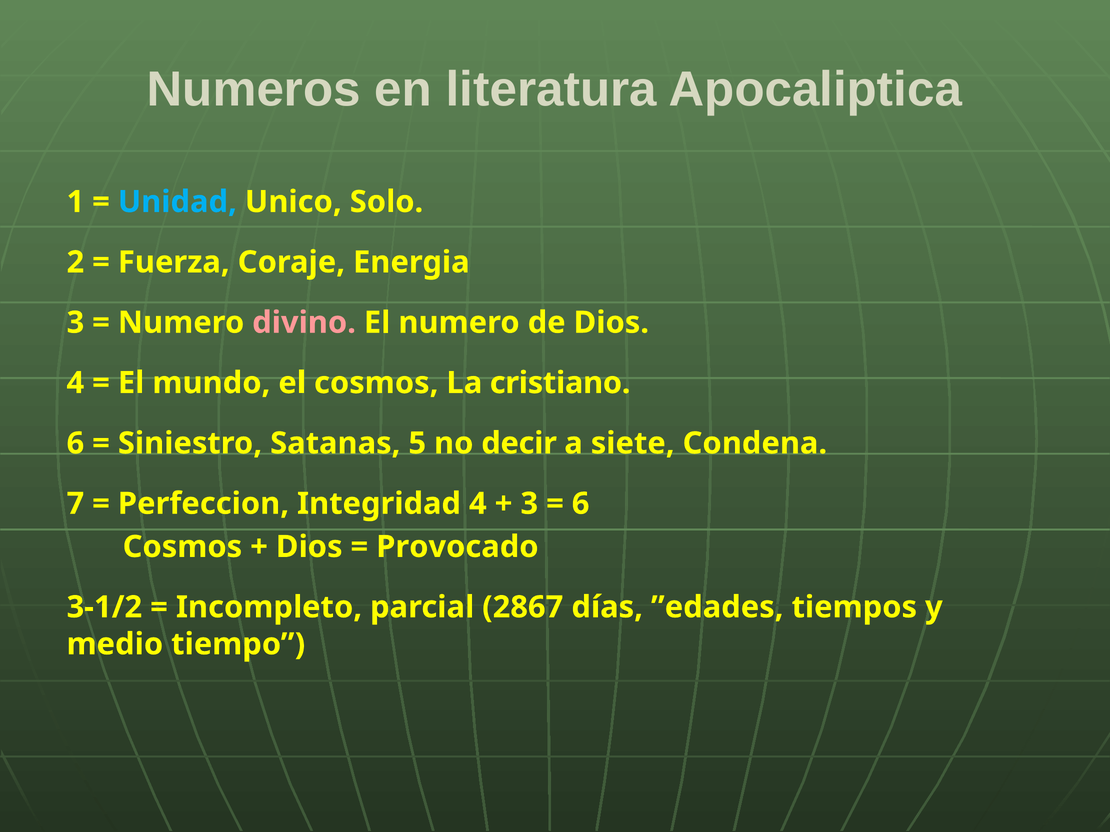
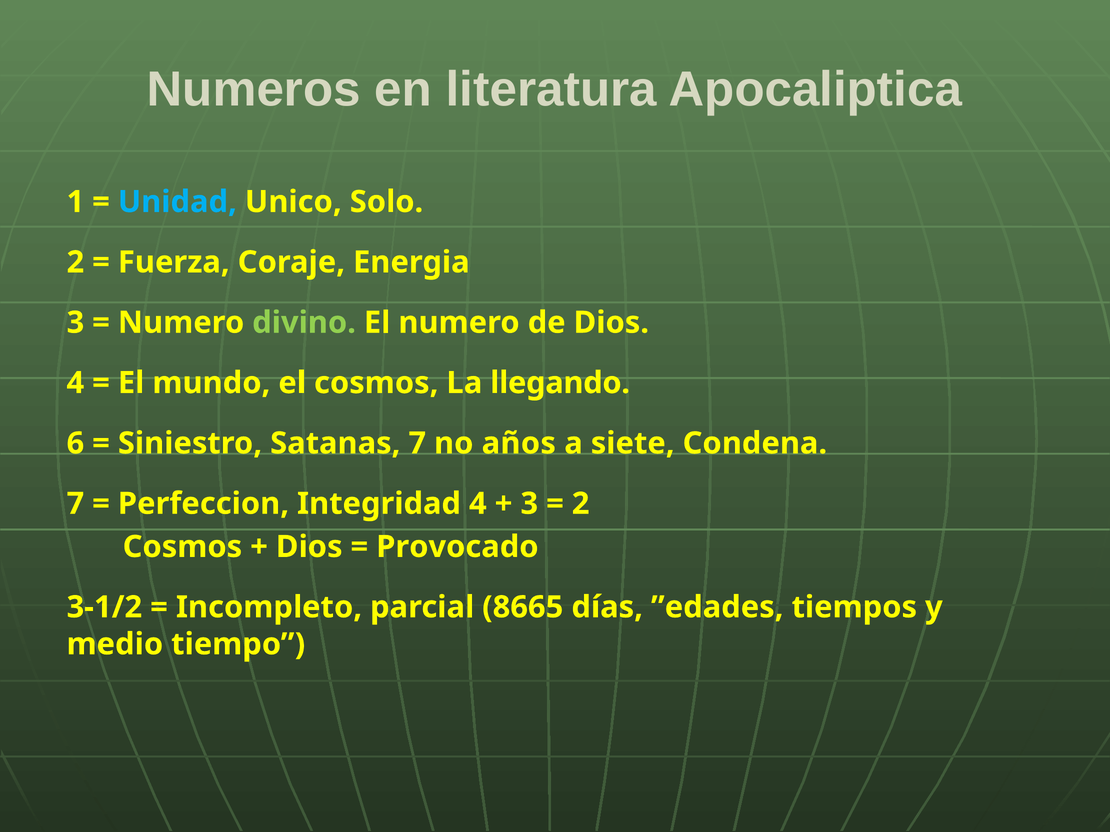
divino colour: pink -> light green
cristiano: cristiano -> llegando
Satanas 5: 5 -> 7
decir: decir -> años
6 at (581, 504): 6 -> 2
2867: 2867 -> 8665
